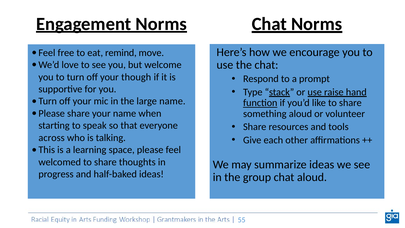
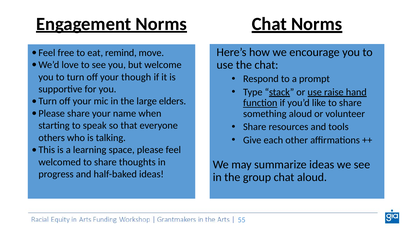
large name: name -> elders
across: across -> others
